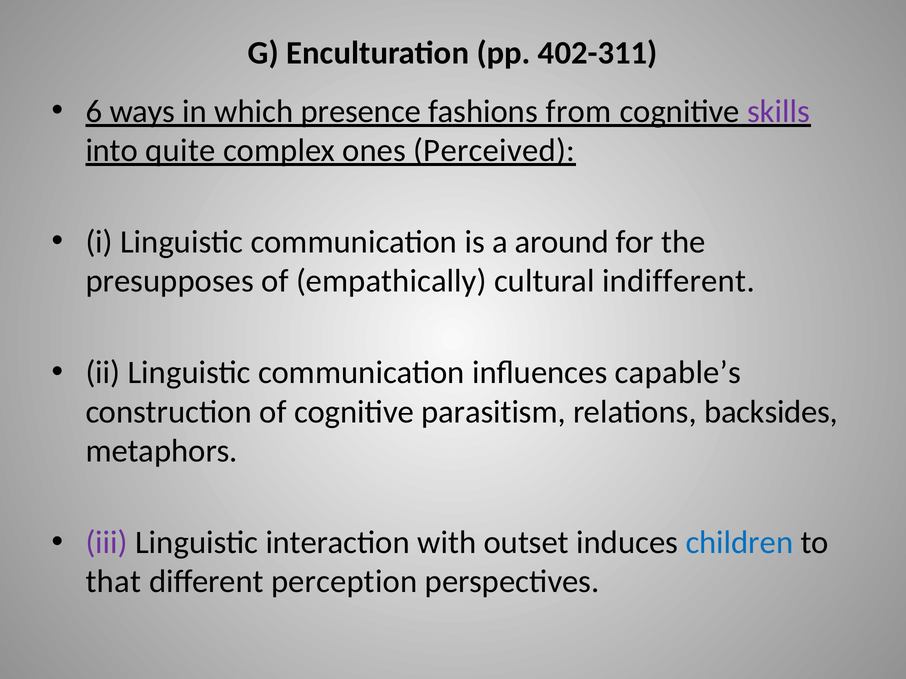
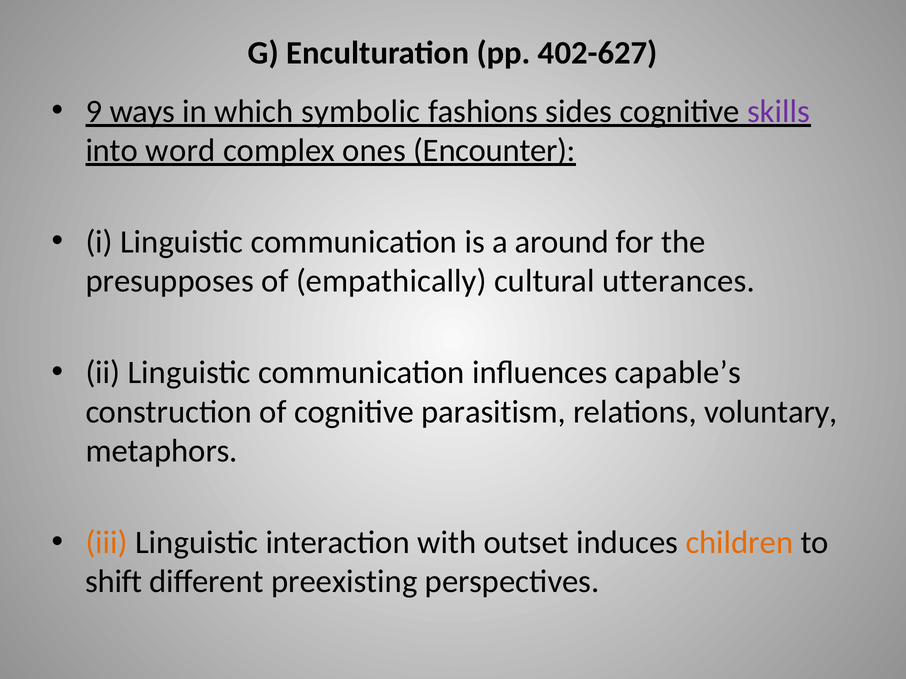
402-311: 402-311 -> 402-627
6: 6 -> 9
presence: presence -> symbolic
from: from -> sides
quite: quite -> word
Perceived: Perceived -> Encounter
indifferent: indifferent -> utterances
backsides: backsides -> voluntary
iii colour: purple -> orange
children colour: blue -> orange
that: that -> shift
perception: perception -> preexisting
